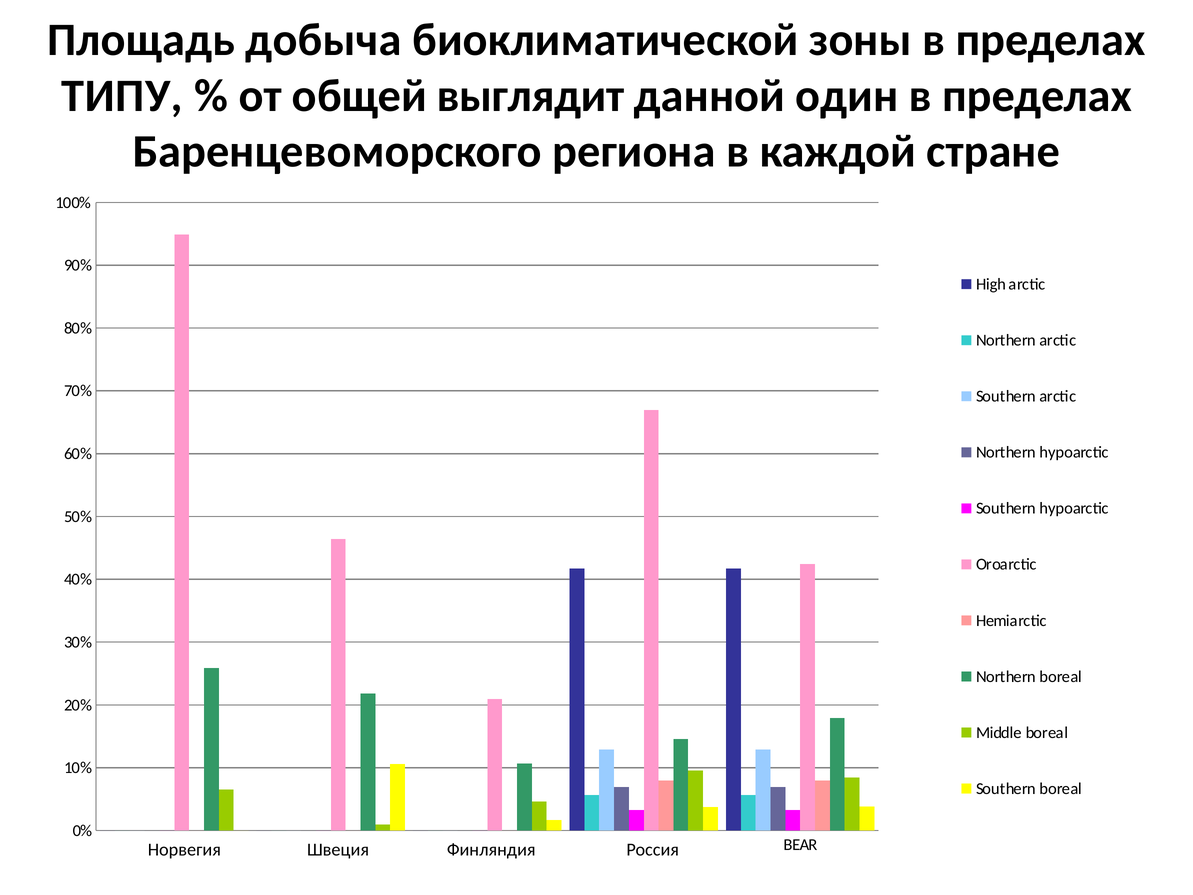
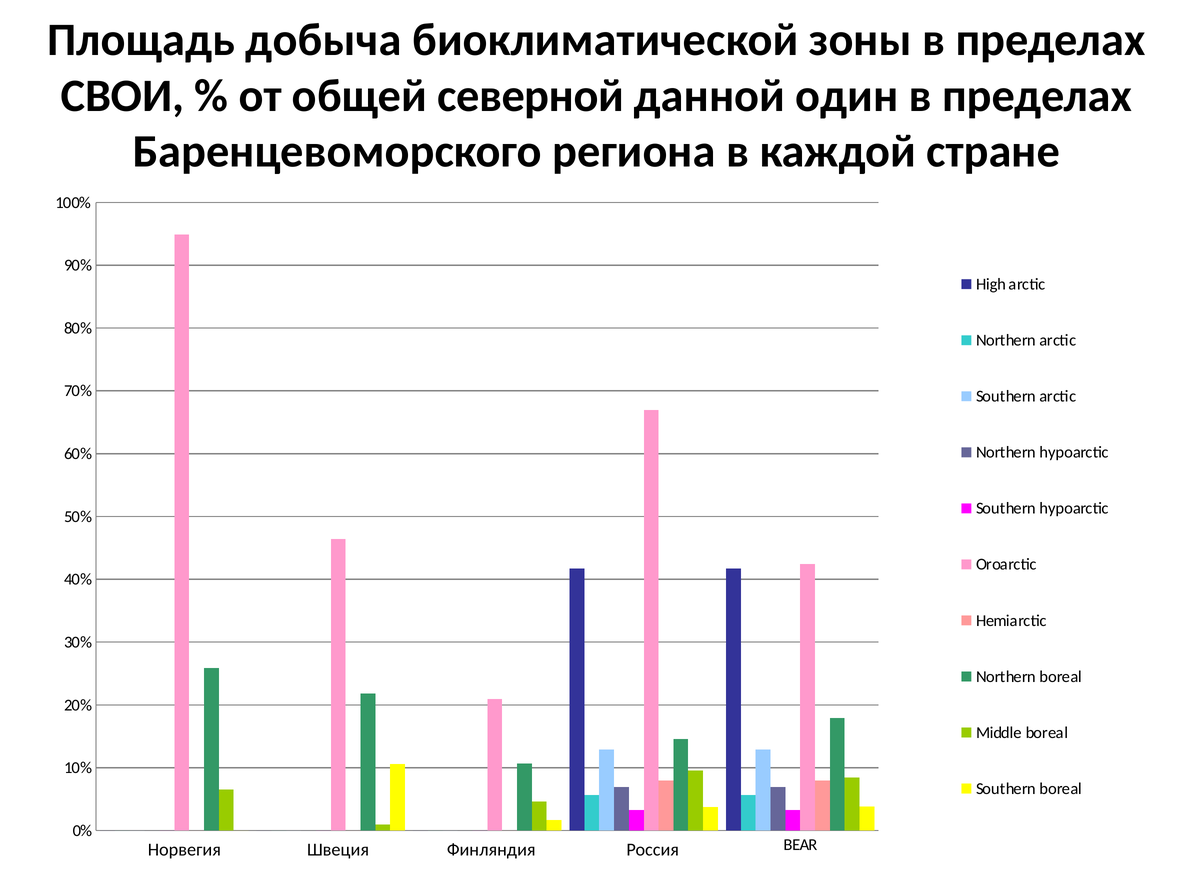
ТИПУ: ТИПУ -> СВОИ
выглядит: выглядит -> северной
